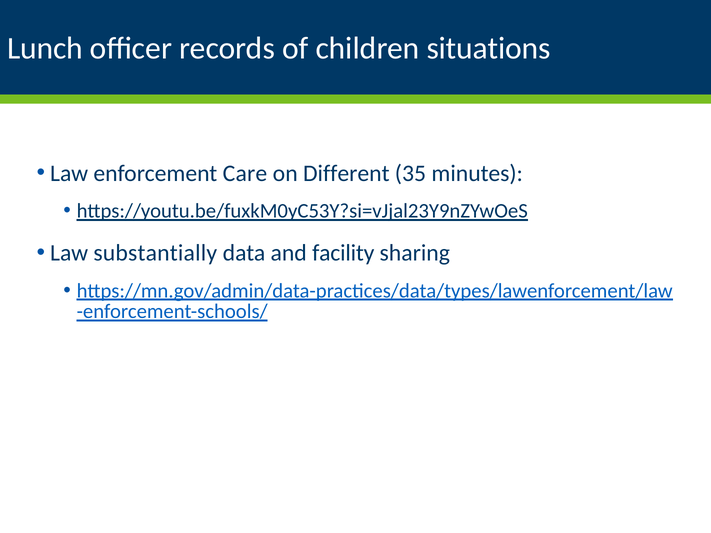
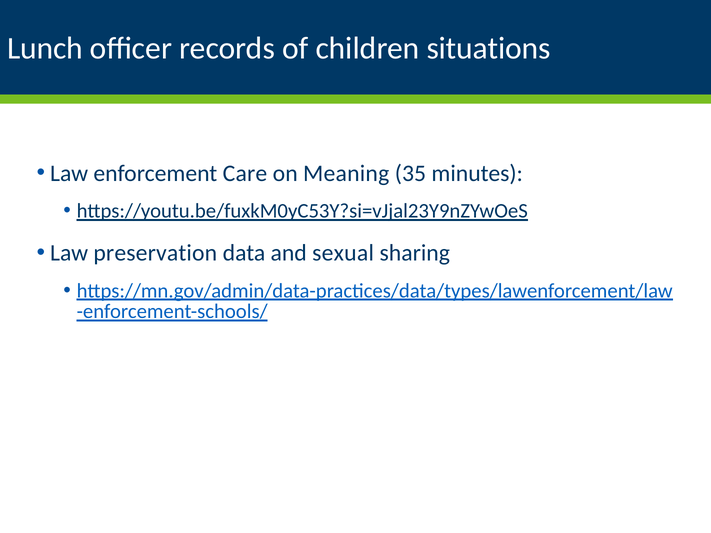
Different: Different -> Meaning
substantially: substantially -> preservation
facility: facility -> sexual
